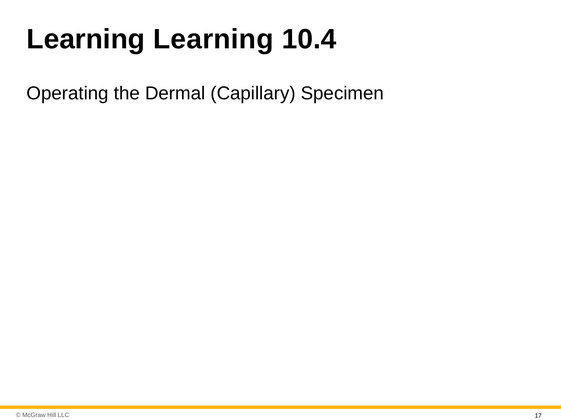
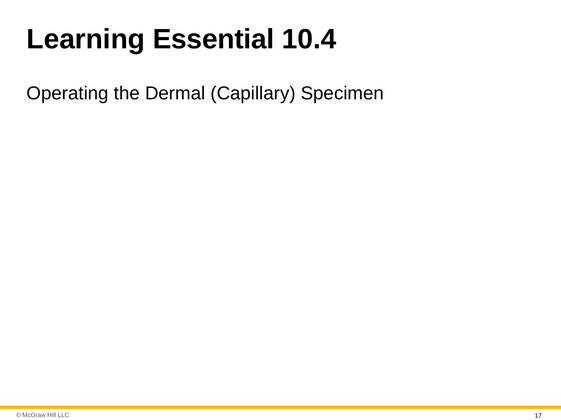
Learning Learning: Learning -> Essential
